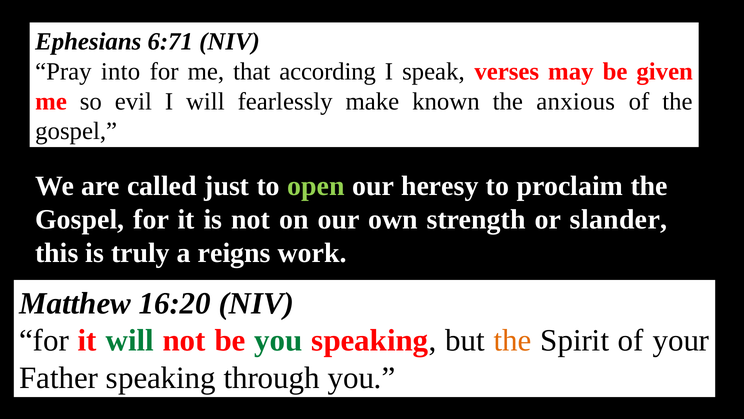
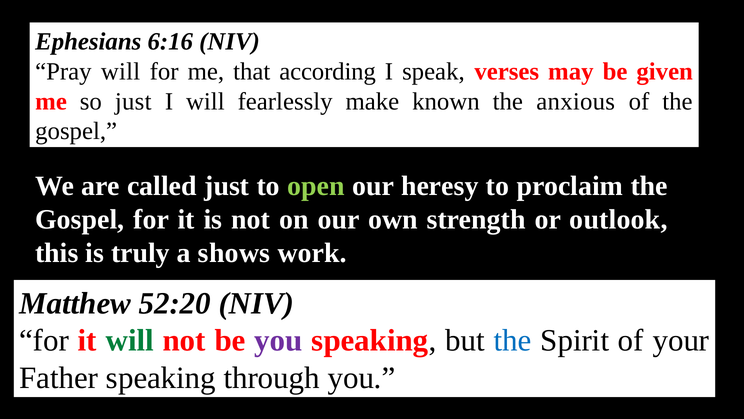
6:71: 6:71 -> 6:16
Pray into: into -> will
so evil: evil -> just
slander: slander -> outlook
reigns: reigns -> shows
16:20: 16:20 -> 52:20
you at (279, 340) colour: green -> purple
the at (513, 340) colour: orange -> blue
